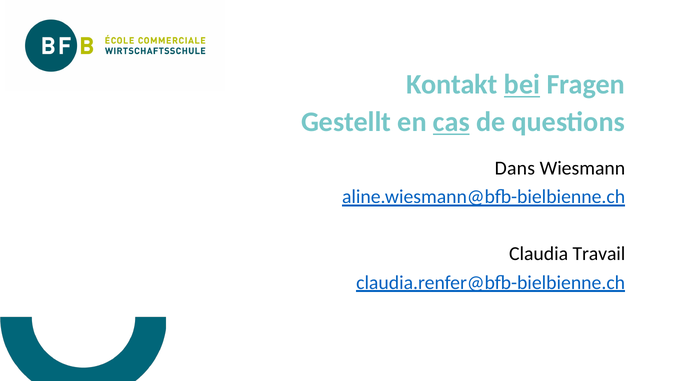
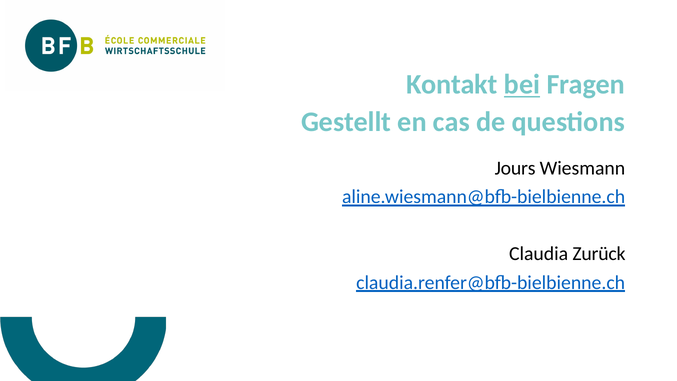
cas underline: present -> none
Dans: Dans -> Jours
Travail: Travail -> Zurück
